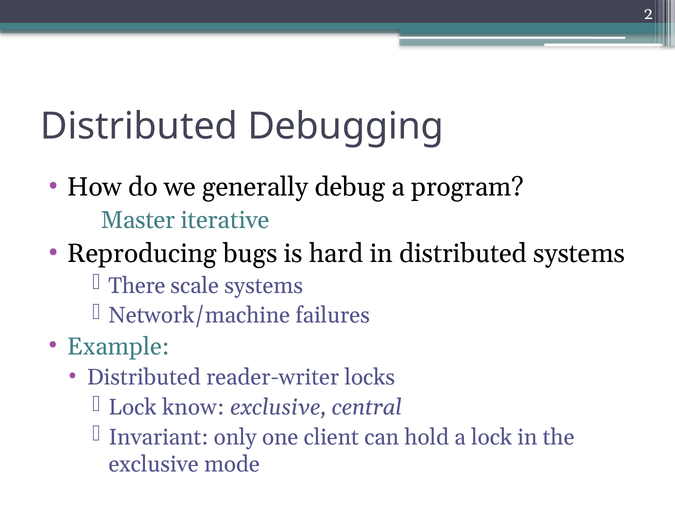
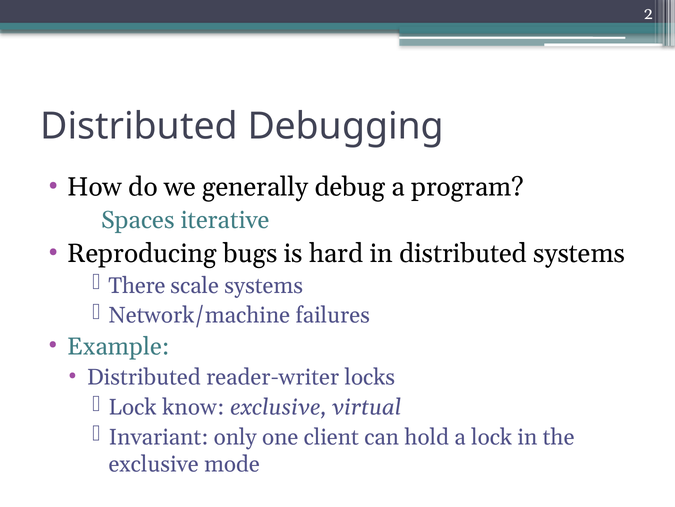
Master: Master -> Spaces
central: central -> virtual
